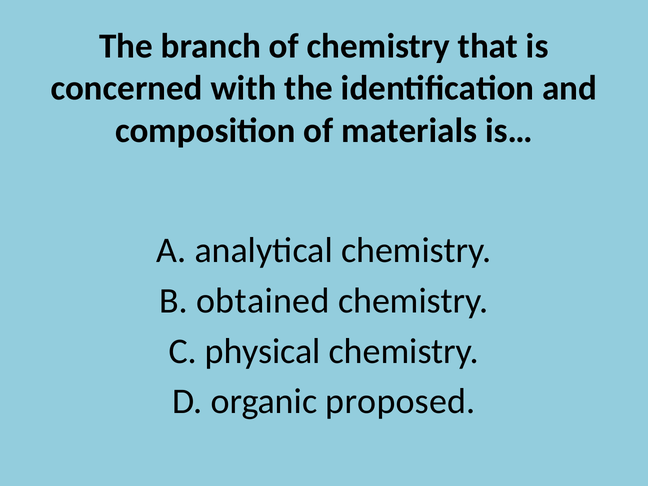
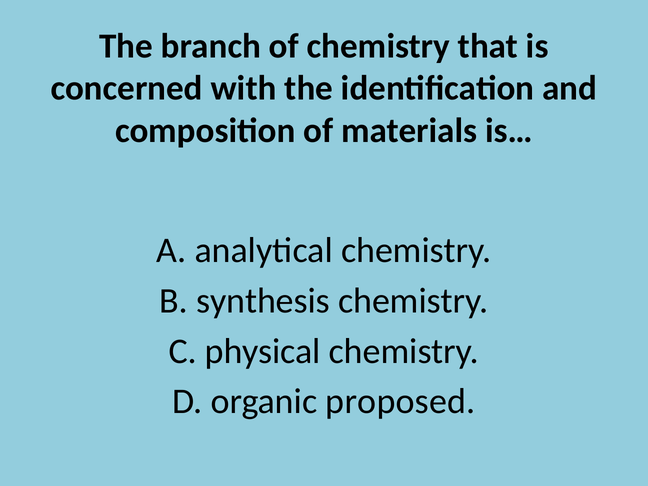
obtained: obtained -> synthesis
